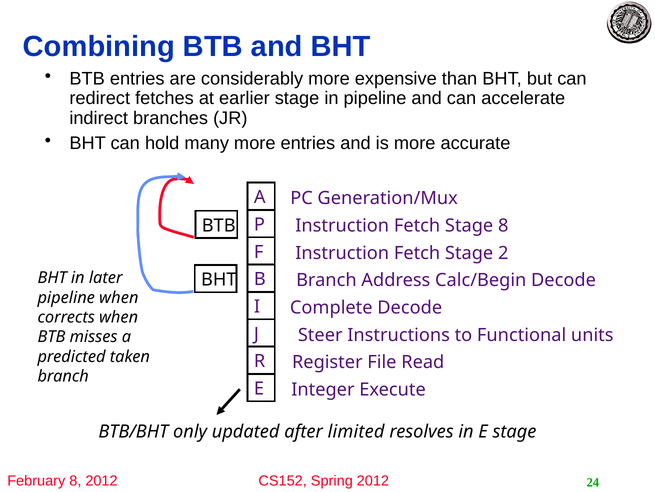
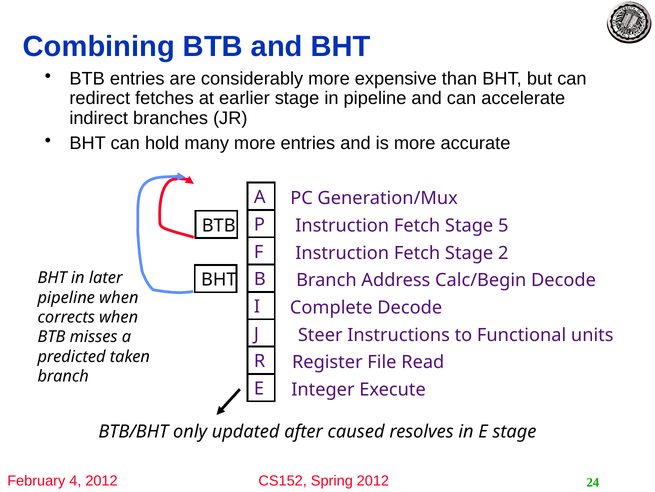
Stage 8: 8 -> 5
limited: limited -> caused
8 at (75, 480): 8 -> 4
